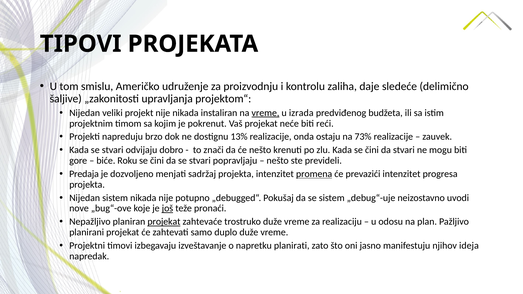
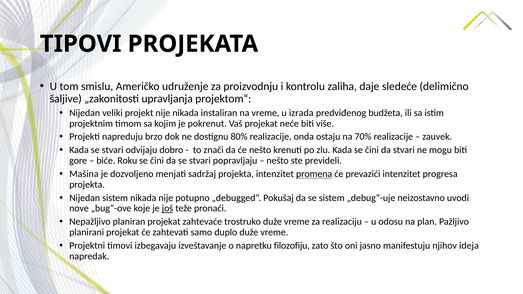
vreme at (265, 113) underline: present -> none
reći: reći -> više
13%: 13% -> 80%
73%: 73% -> 70%
Predaja: Predaja -> Mašina
projekat at (164, 222) underline: present -> none
planirati: planirati -> filozofiju
